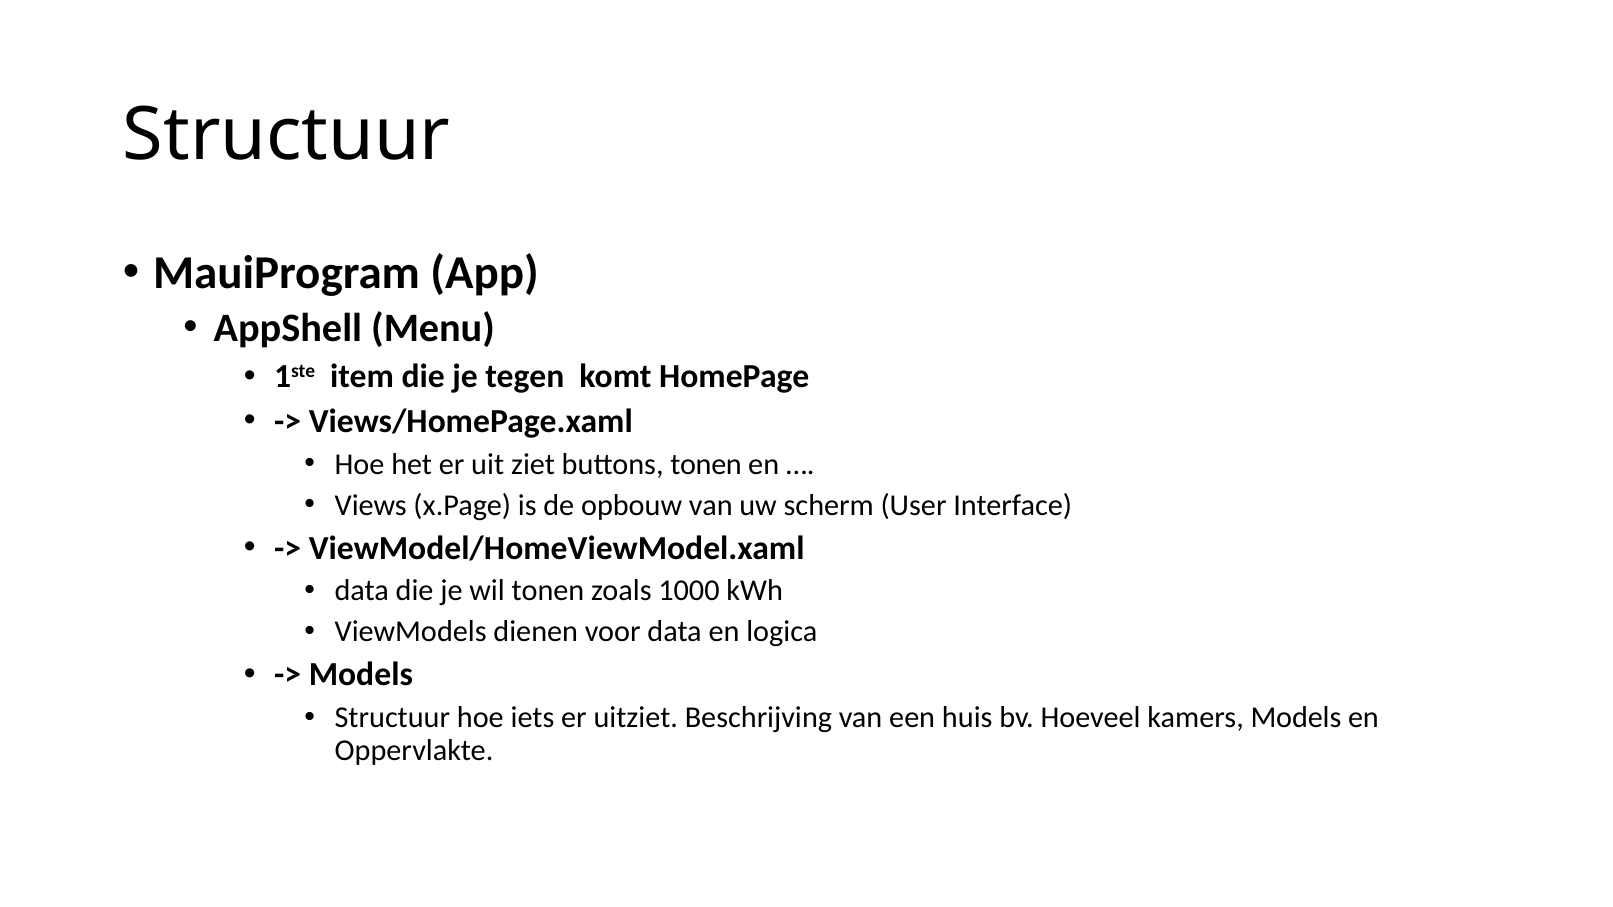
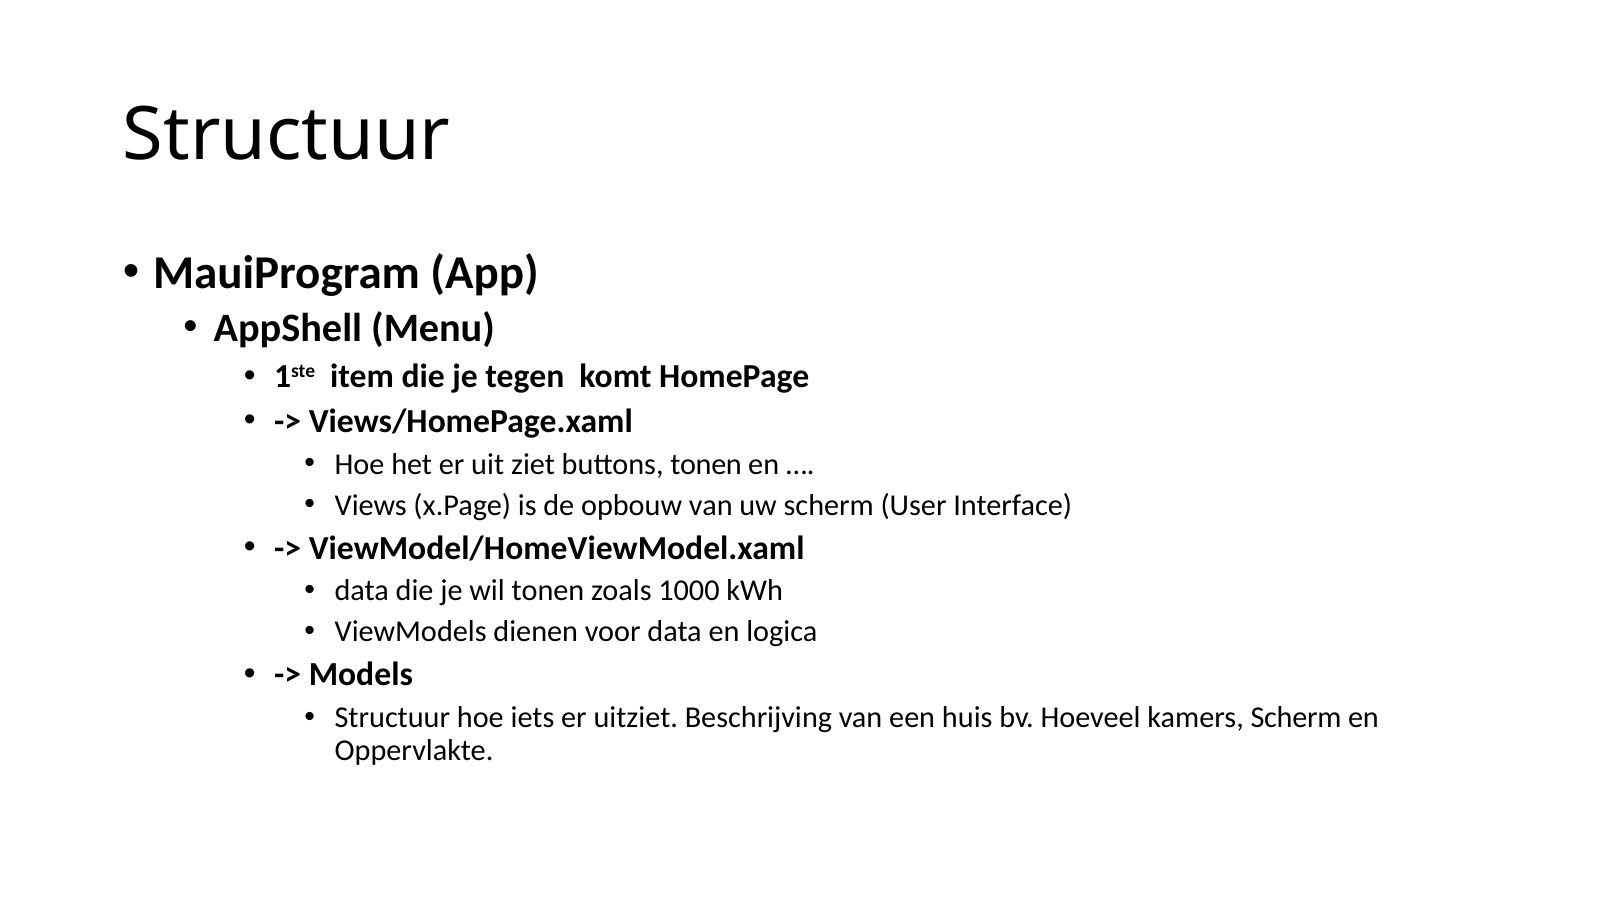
kamers Models: Models -> Scherm
